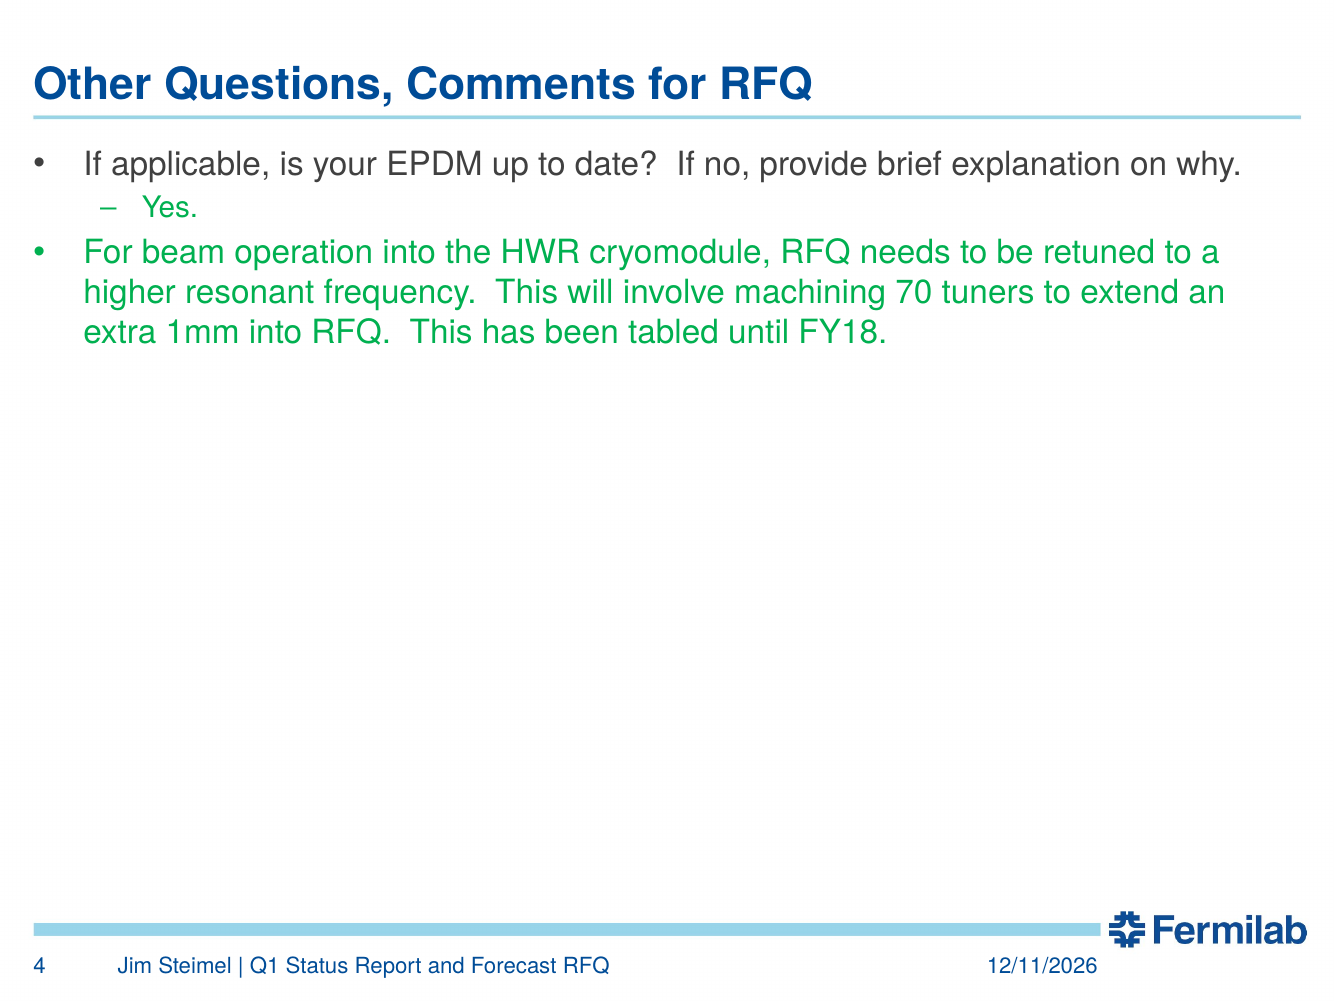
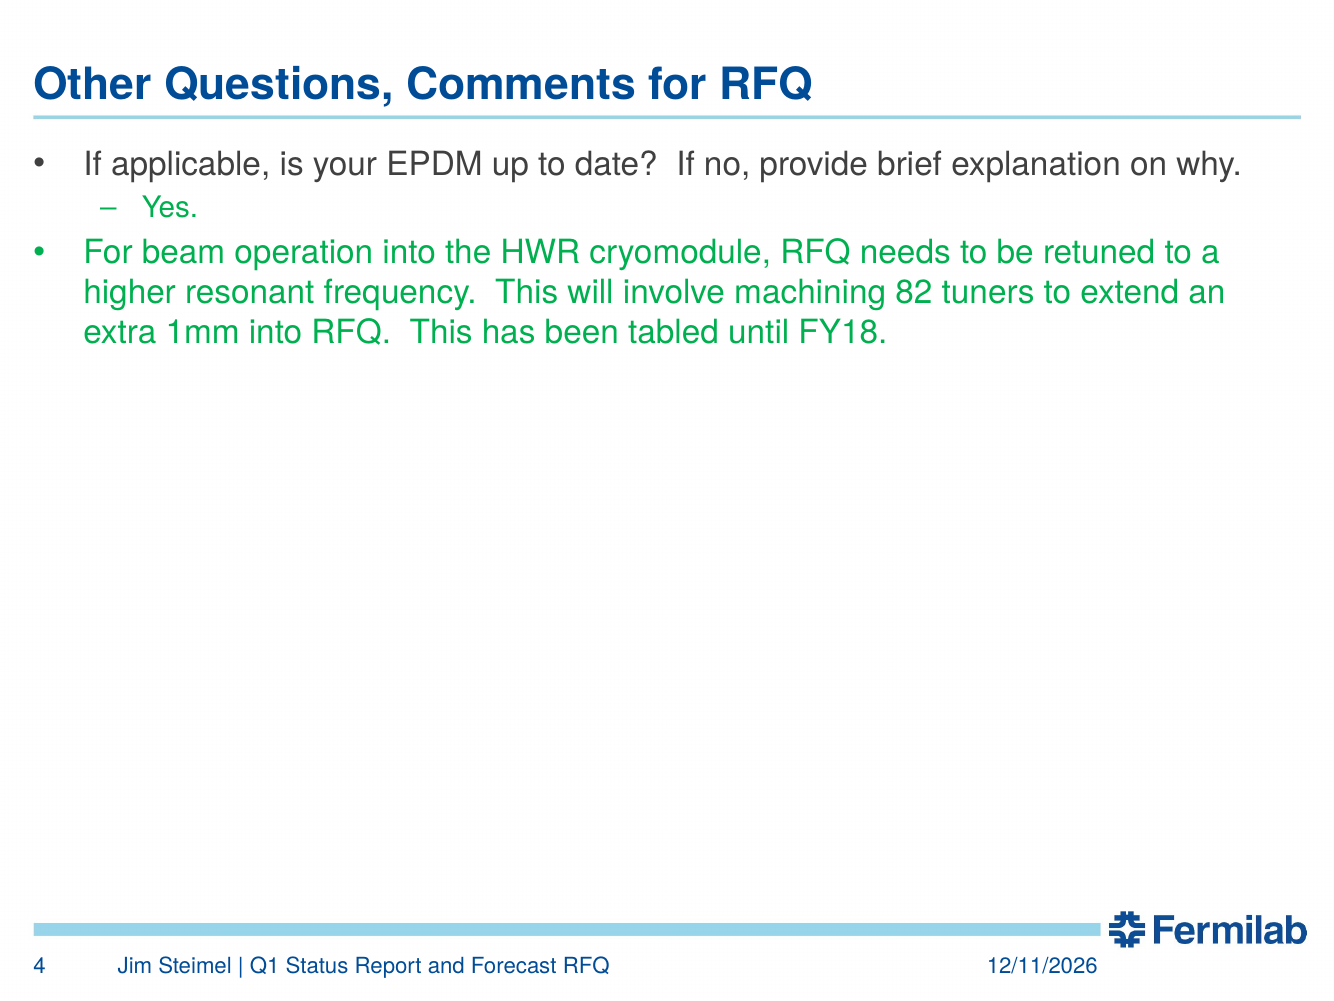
70: 70 -> 82
